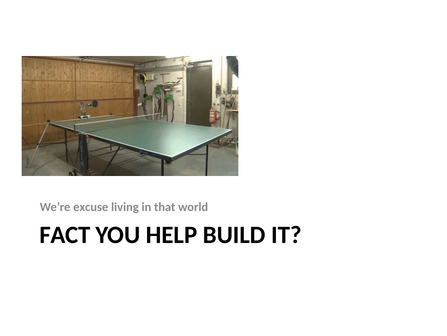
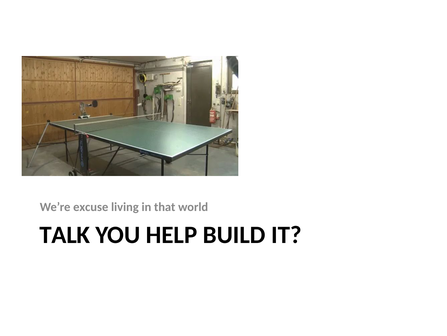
FACT: FACT -> TALK
